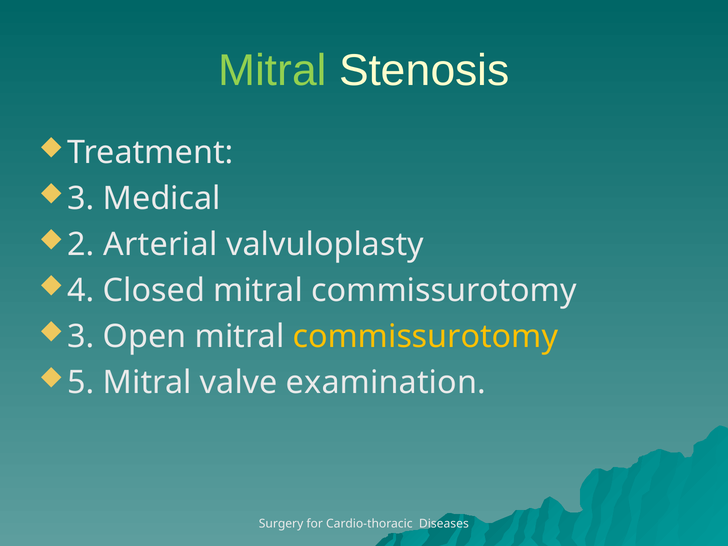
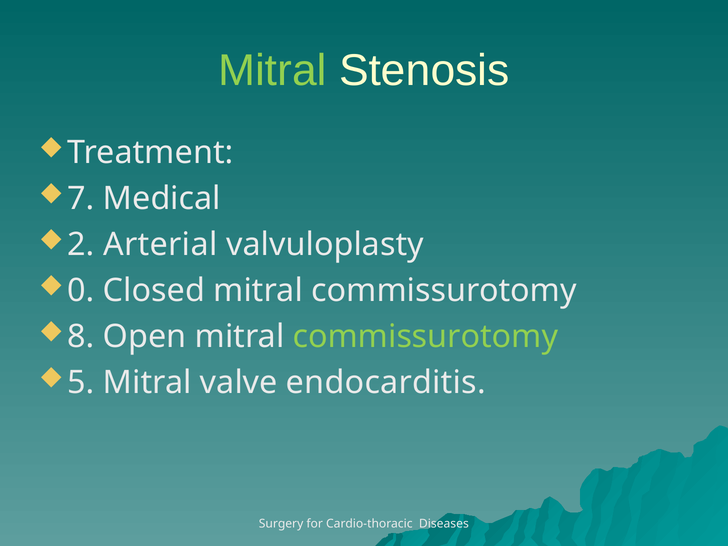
3 at (81, 199): 3 -> 7
4: 4 -> 0
3 at (81, 336): 3 -> 8
commissurotomy at (425, 336) colour: yellow -> light green
examination: examination -> endocarditis
